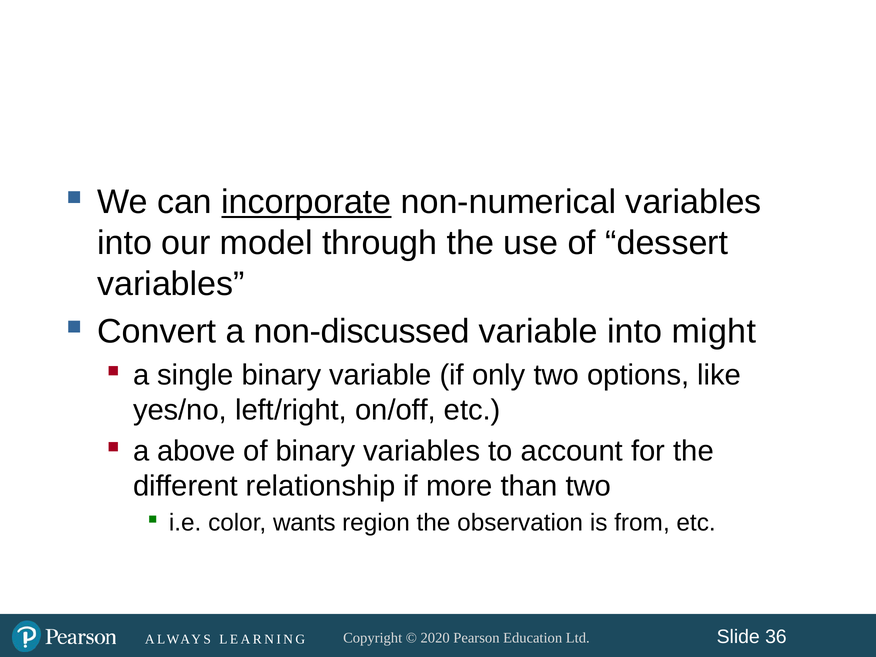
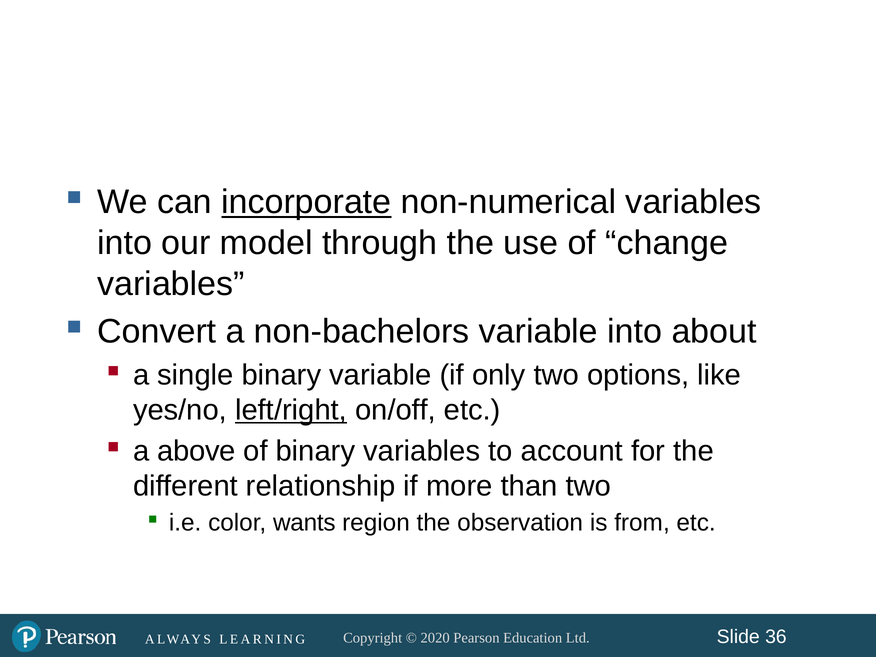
dessert: dessert -> change
non-discussed: non-discussed -> non-bachelors
might: might -> about
left/right underline: none -> present
